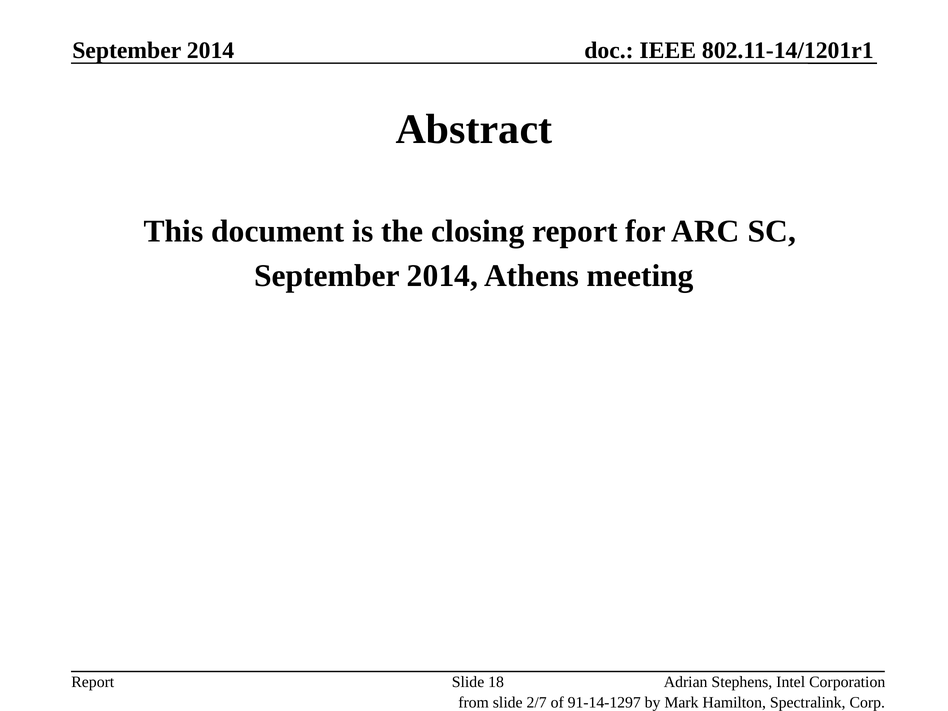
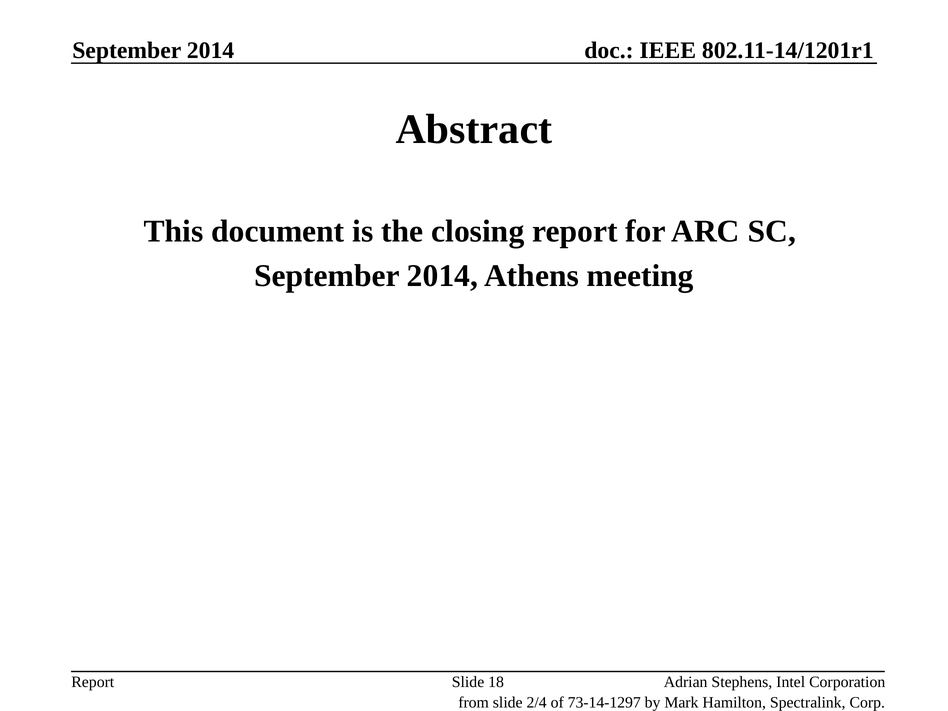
2/7: 2/7 -> 2/4
91-14-1297: 91-14-1297 -> 73-14-1297
